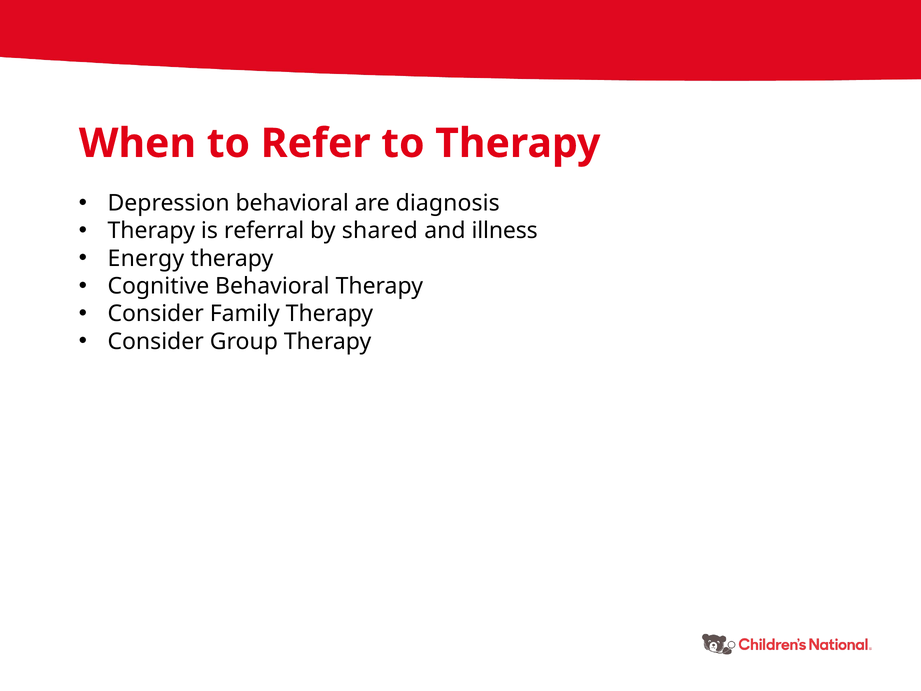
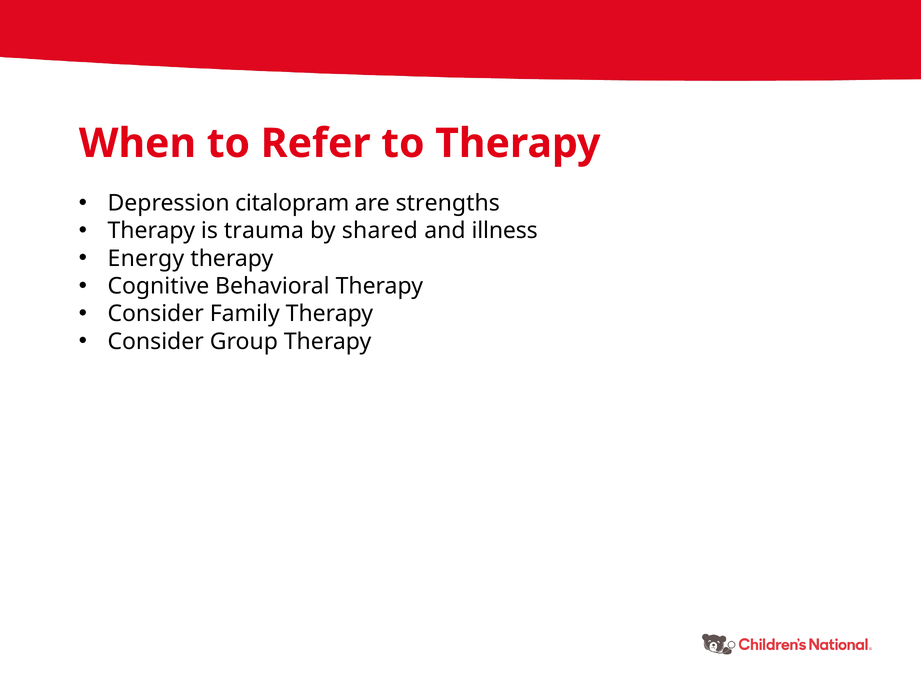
Depression behavioral: behavioral -> citalopram
diagnosis: diagnosis -> strengths
referral: referral -> trauma
